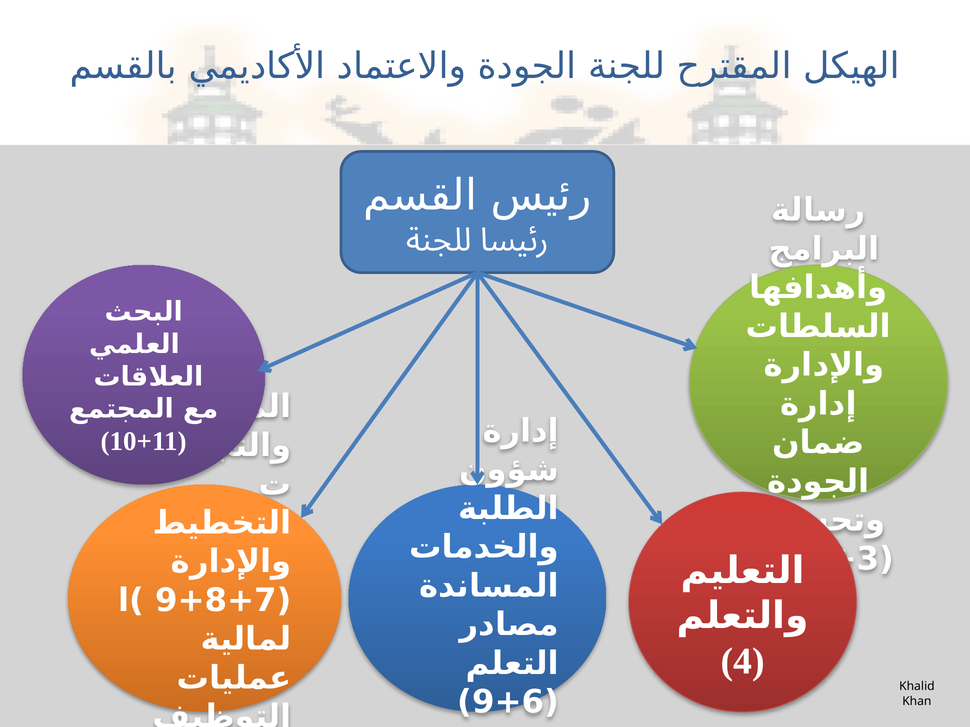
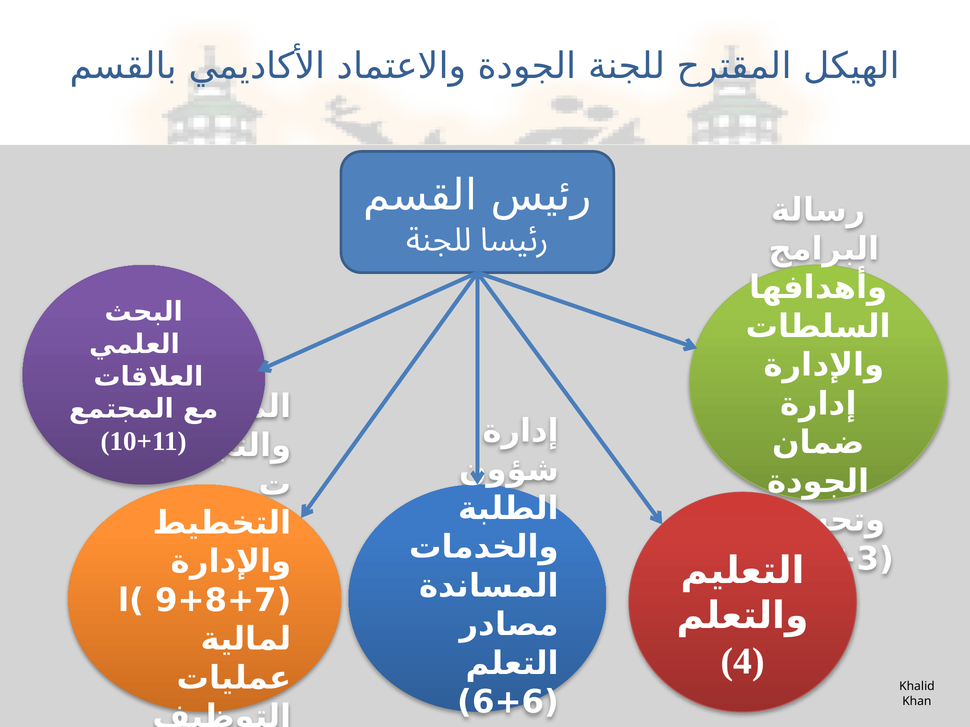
9+6: 9+6 -> 6+6
